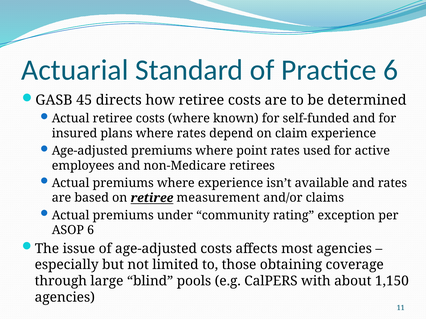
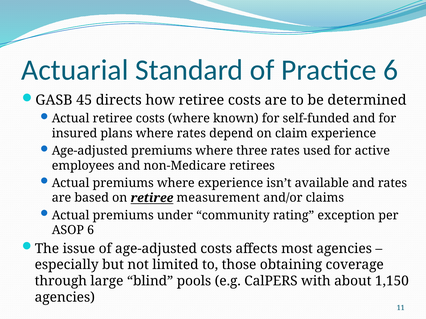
point: point -> three
